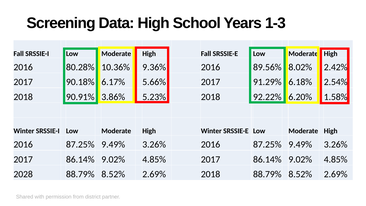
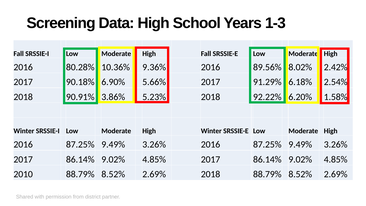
6.17%: 6.17% -> 6.90%
2028: 2028 -> 2010
